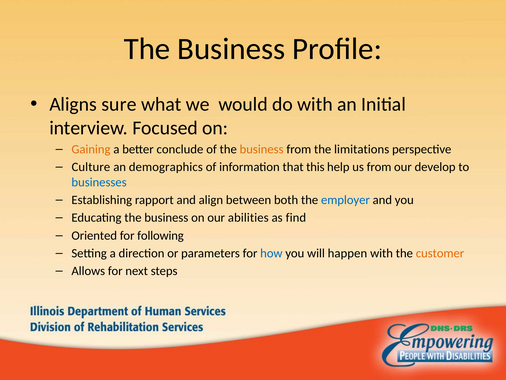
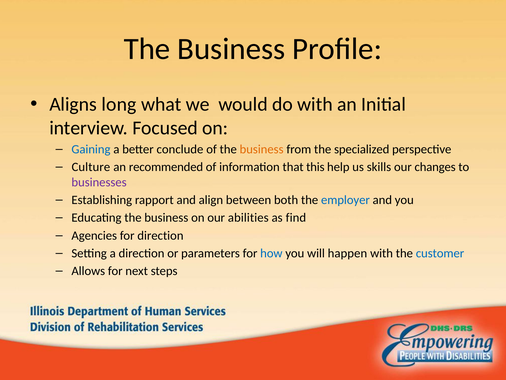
sure: sure -> long
Gaining colour: orange -> blue
limitations: limitations -> specialized
demographics: demographics -> recommended
us from: from -> skills
develop: develop -> changes
businesses colour: blue -> purple
Oriented: Oriented -> Agencies
for following: following -> direction
customer colour: orange -> blue
